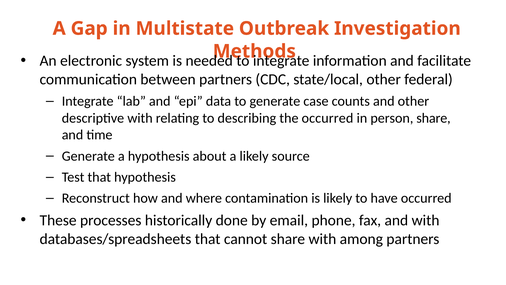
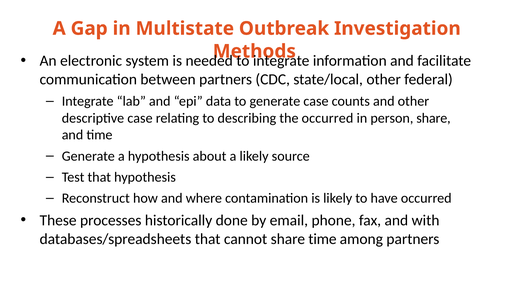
descriptive with: with -> case
share with: with -> time
